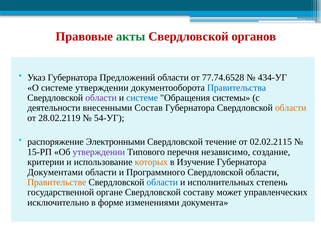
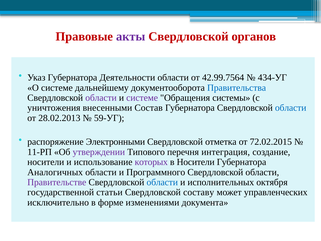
акты colour: green -> purple
Предложений: Предложений -> Деятельности
77.74.6528: 77.74.6528 -> 42.99.7564
системе утверждении: утверждении -> дальнейшему
системе at (142, 98) colour: blue -> purple
деятельности: деятельности -> уничтожения
области at (291, 108) colour: orange -> blue
28.02.2119: 28.02.2119 -> 28.02.2013
54-УГ: 54-УГ -> 59-УГ
течение: течение -> отметка
02.02.2115: 02.02.2115 -> 72.02.2015
15-РП: 15-РП -> 11-РП
независимо: независимо -> интеграция
критерии at (46, 162): критерии -> носители
которых colour: orange -> purple
в Изучение: Изучение -> Носители
Документами: Документами -> Аналогичных
Правительстве colour: orange -> purple
степень: степень -> октября
органе: органе -> статьи
